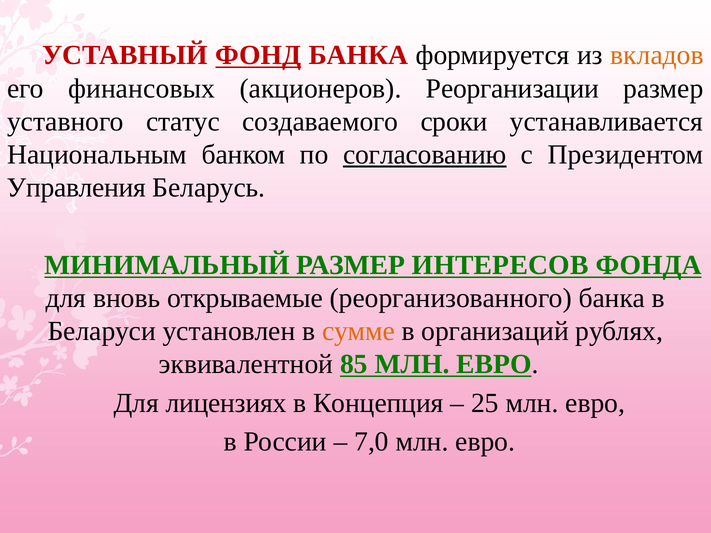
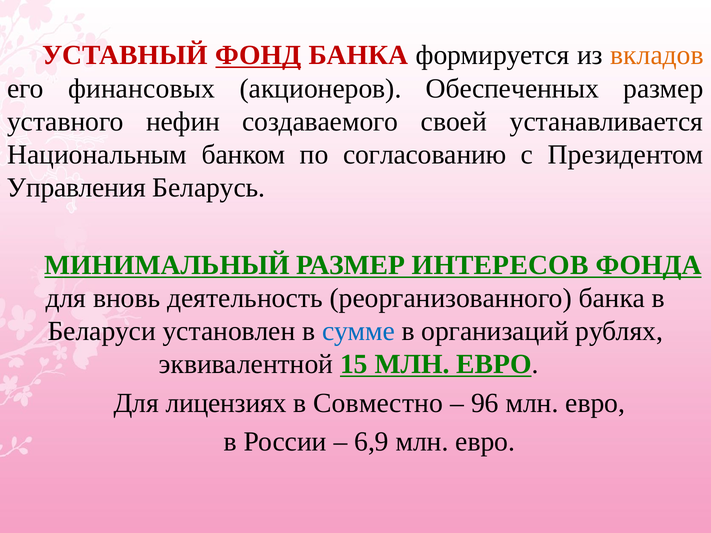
Реорганизации: Реорганизации -> Обеспеченных
статус: статус -> нефин
сроки: сроки -> своей
согласованию underline: present -> none
открываемые: открываемые -> деятельность
сумме colour: orange -> blue
85: 85 -> 15
Концепция: Концепция -> Совместно
25: 25 -> 96
7,0: 7,0 -> 6,9
